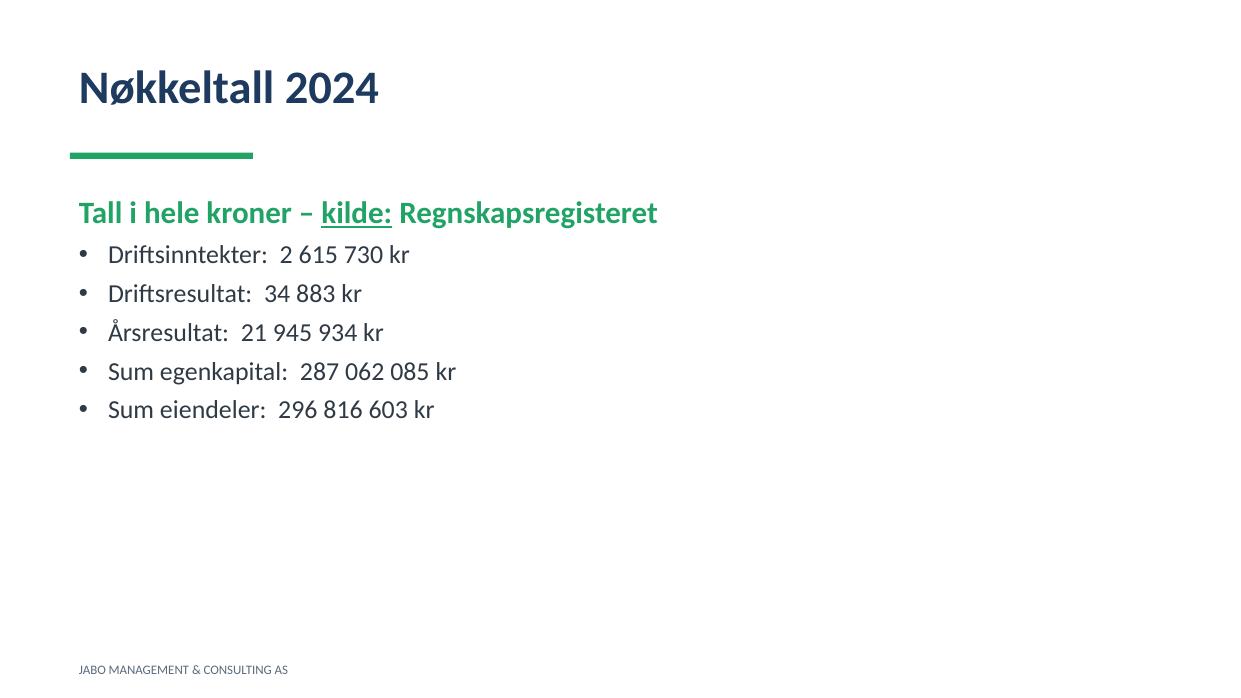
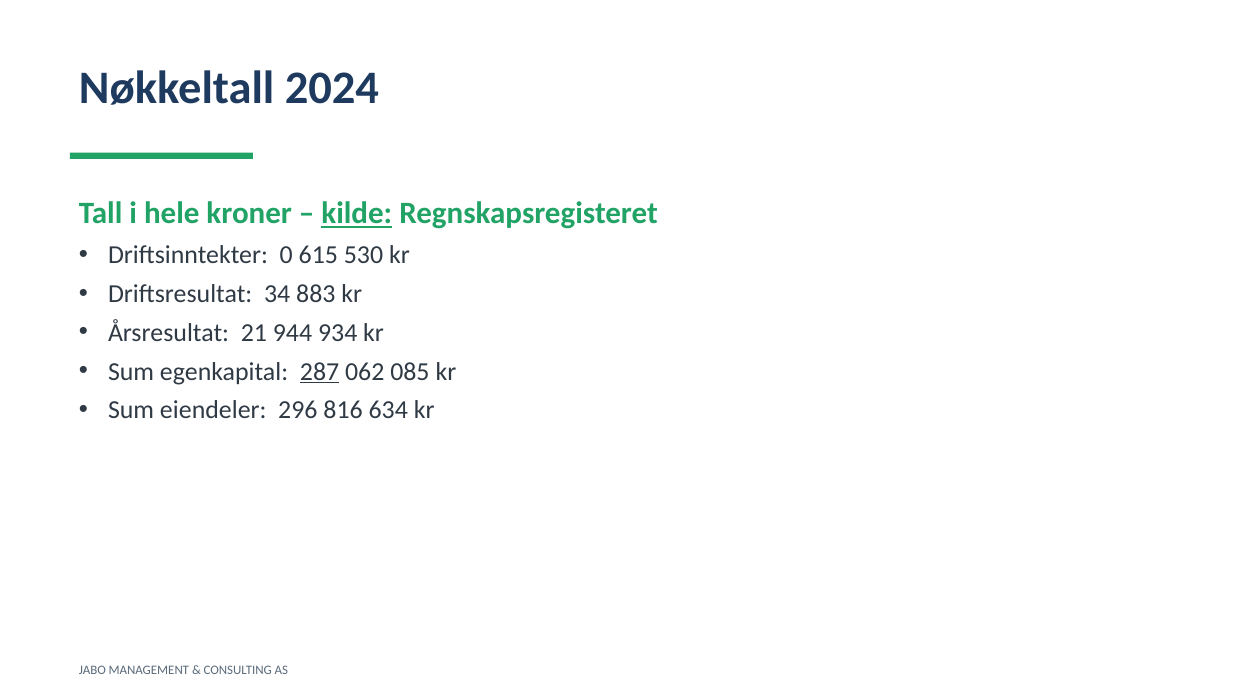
2: 2 -> 0
730: 730 -> 530
945: 945 -> 944
287 underline: none -> present
603: 603 -> 634
